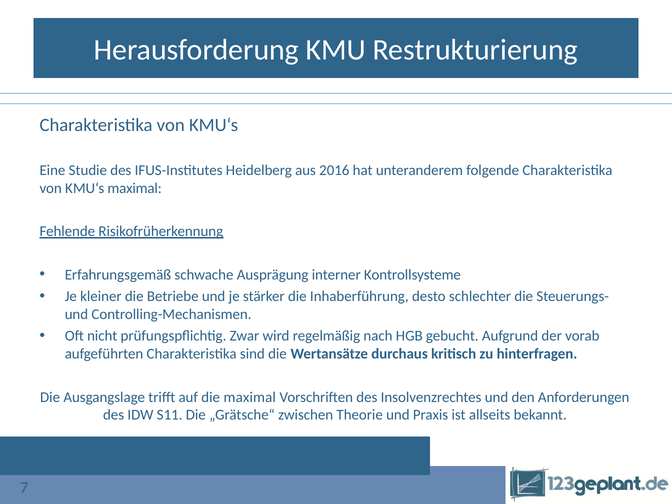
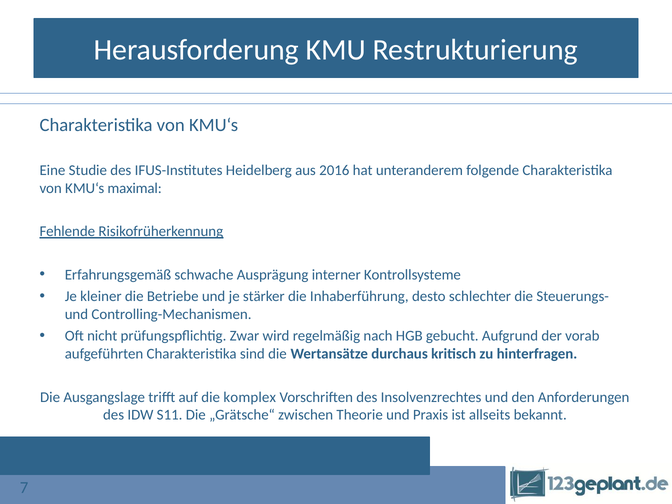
die maximal: maximal -> komplex
